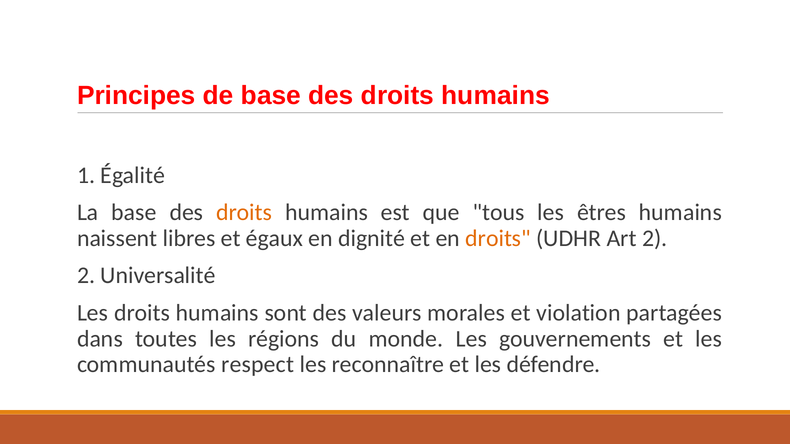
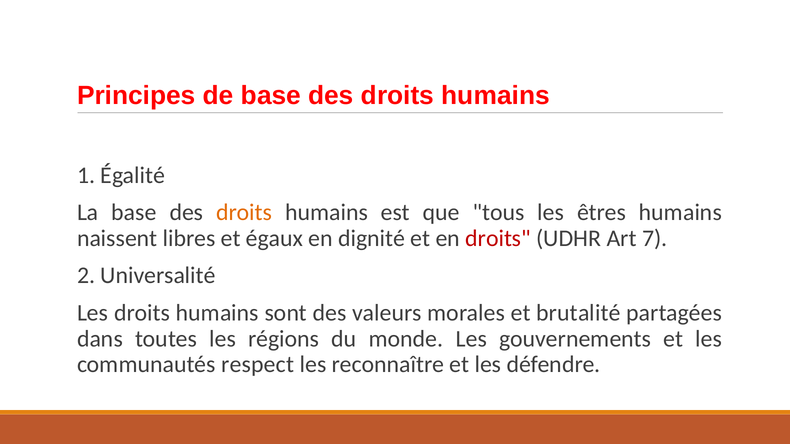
droits at (498, 239) colour: orange -> red
Art 2: 2 -> 7
violation: violation -> brutalité
